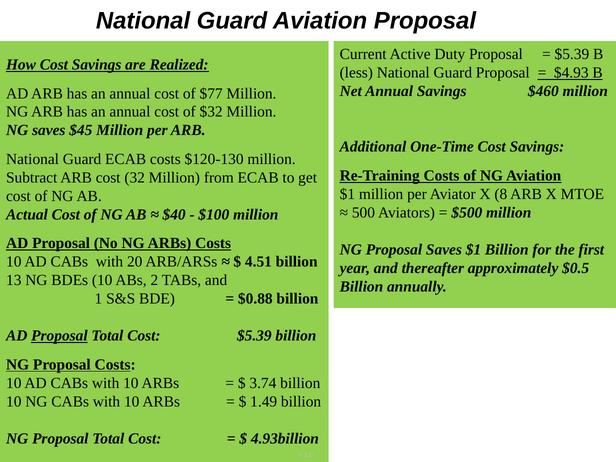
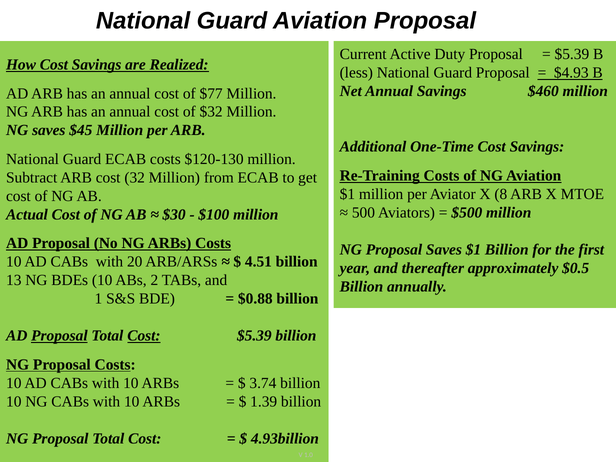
$40: $40 -> $30
Cost at (144, 336) underline: none -> present
1.49: 1.49 -> 1.39
